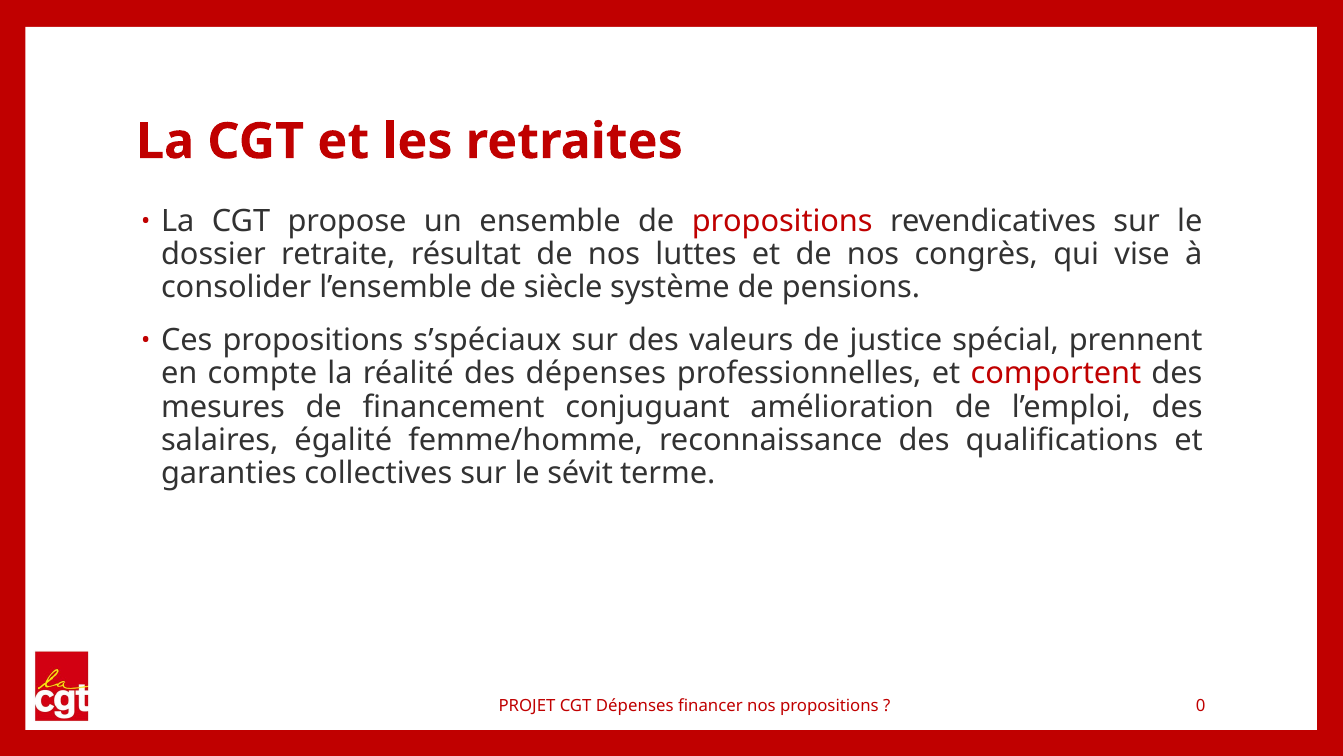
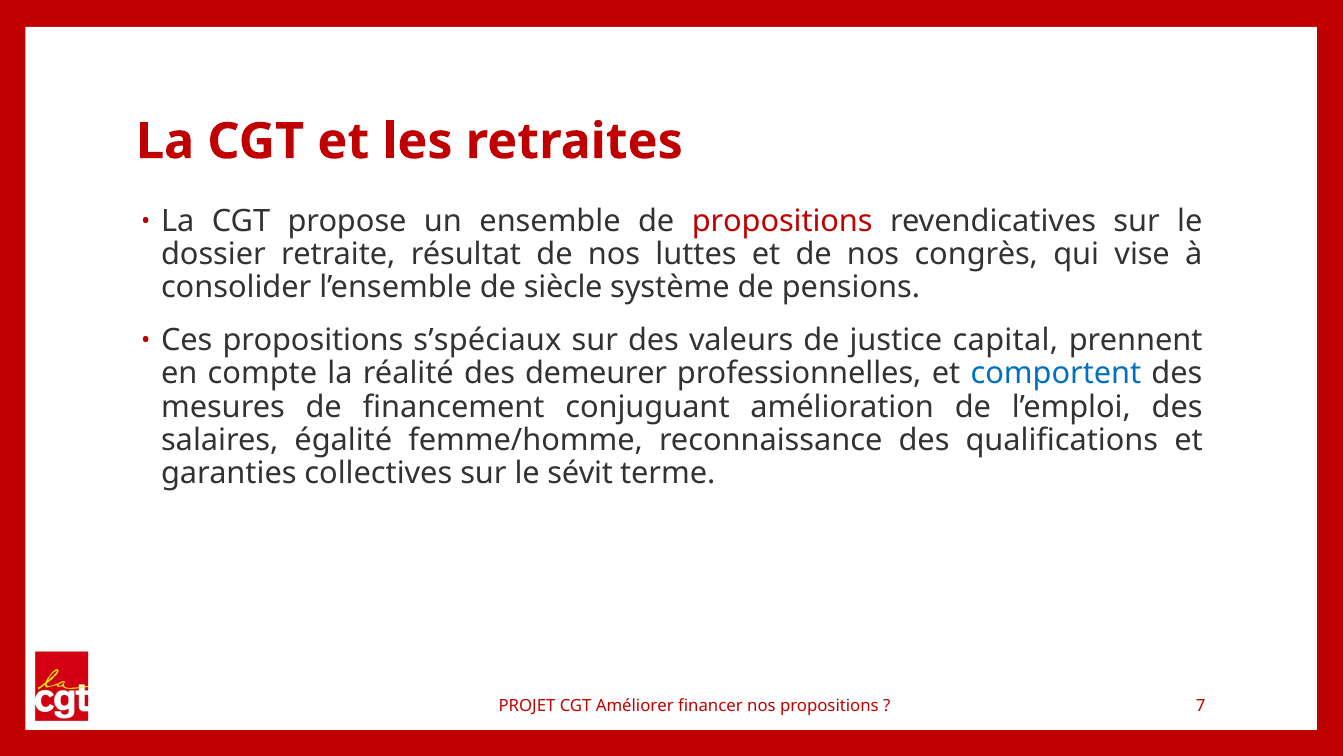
spécial: spécial -> capital
des dépenses: dépenses -> demeurer
comportent colour: red -> blue
CGT Dépenses: Dépenses -> Améliorer
0: 0 -> 7
